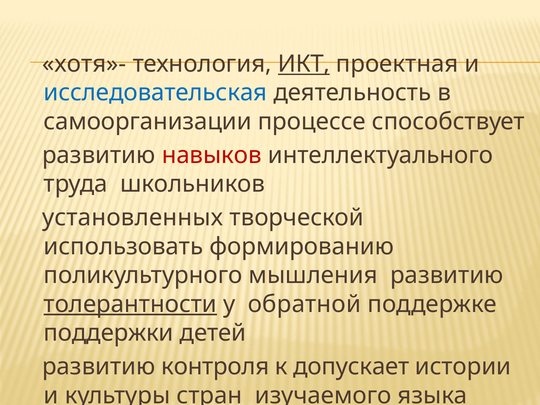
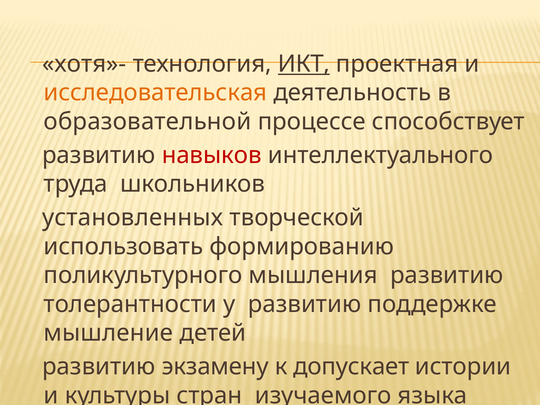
исследовательская colour: blue -> orange
самоорганизации: самоорганизации -> образовательной
толерантности underline: present -> none
у обратной: обратной -> развитию
поддержки: поддержки -> мышление
контроля: контроля -> экзамену
